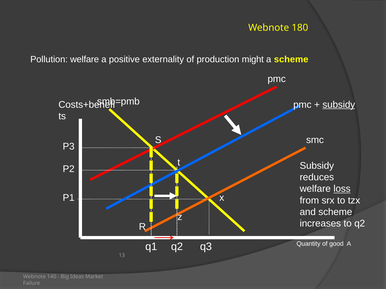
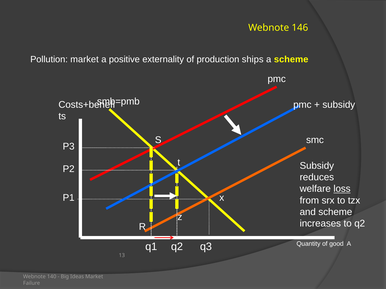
180: 180 -> 146
Pollution welfare: welfare -> market
might: might -> ships
subsidy at (339, 105) underline: present -> none
